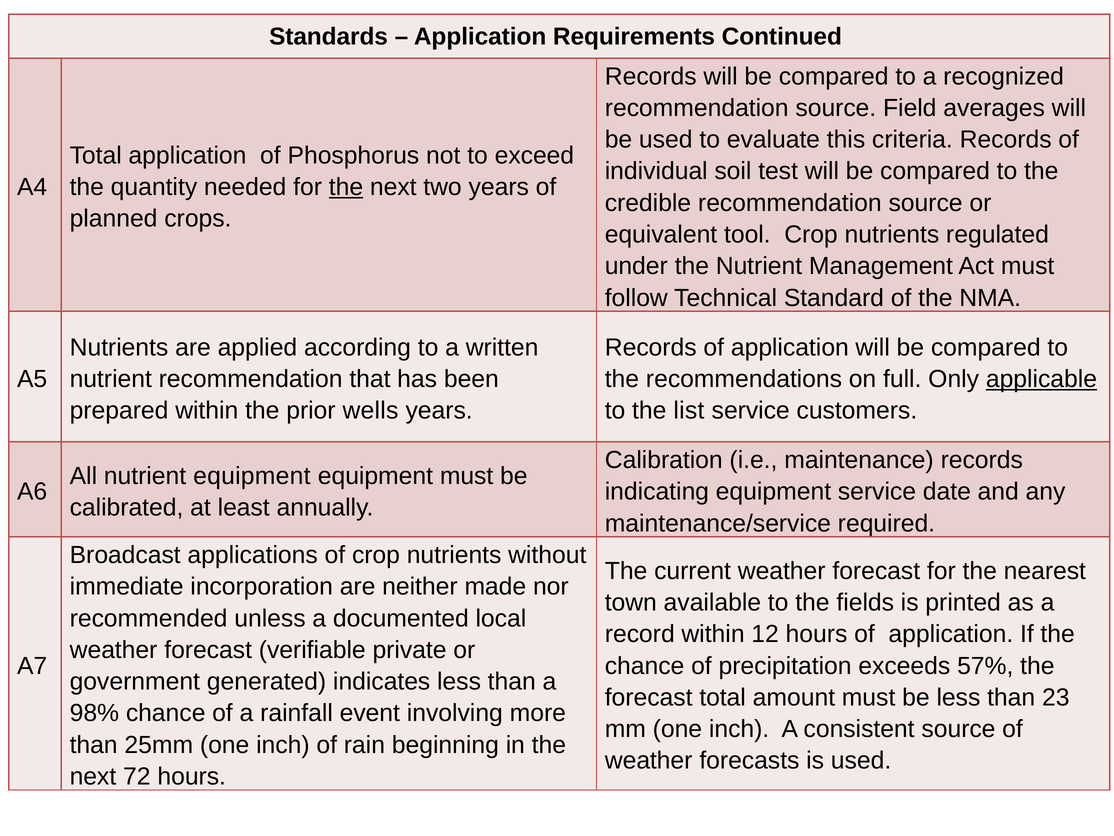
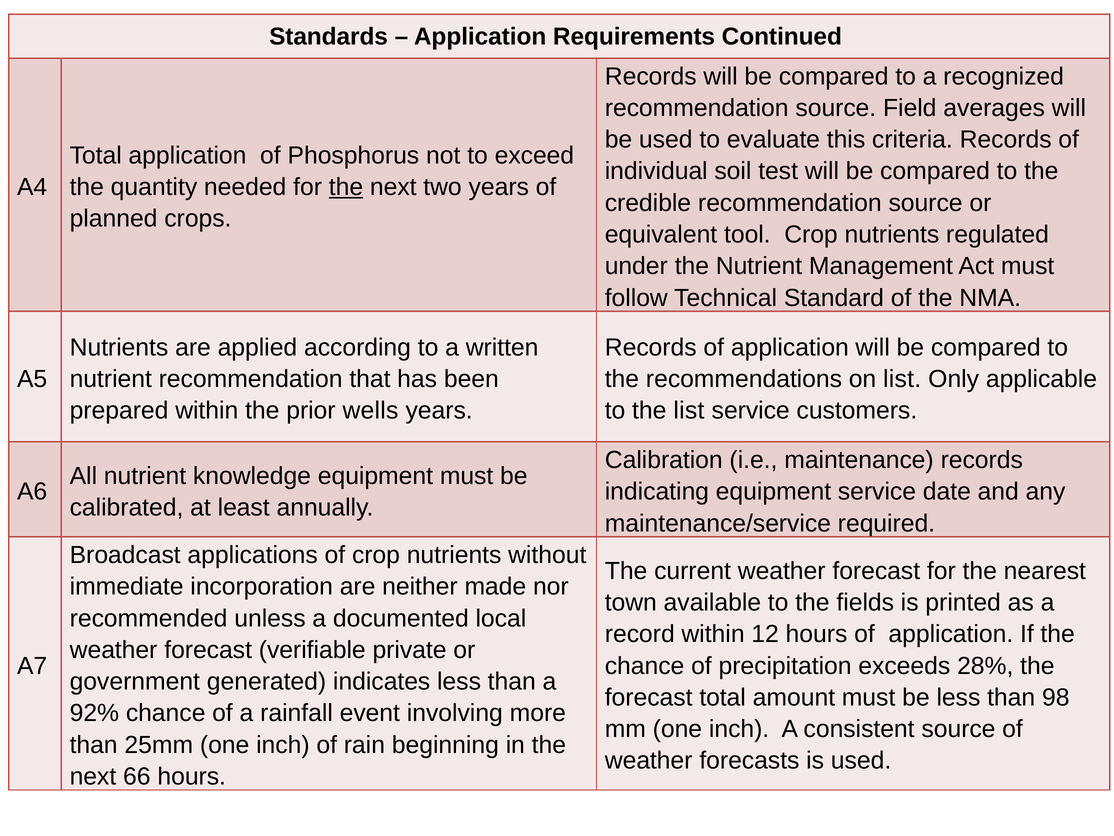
on full: full -> list
applicable underline: present -> none
nutrient equipment: equipment -> knowledge
57%: 57% -> 28%
23: 23 -> 98
98%: 98% -> 92%
72: 72 -> 66
